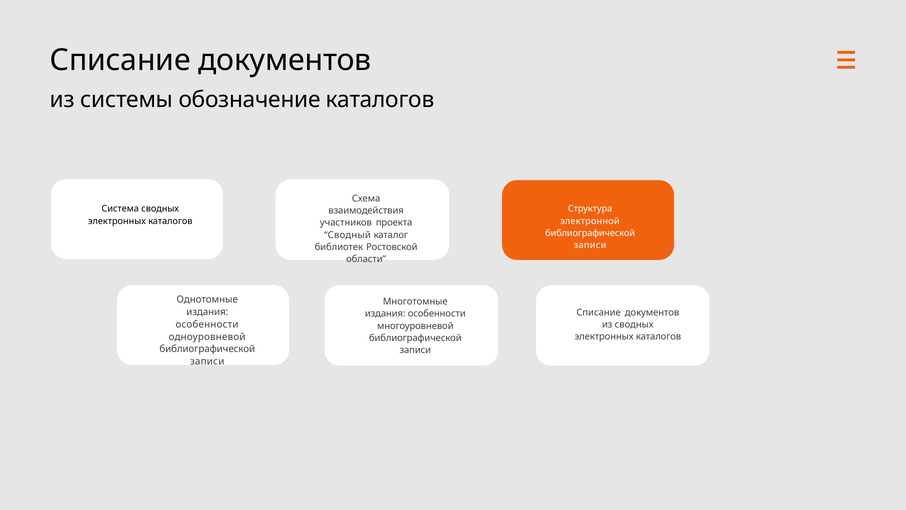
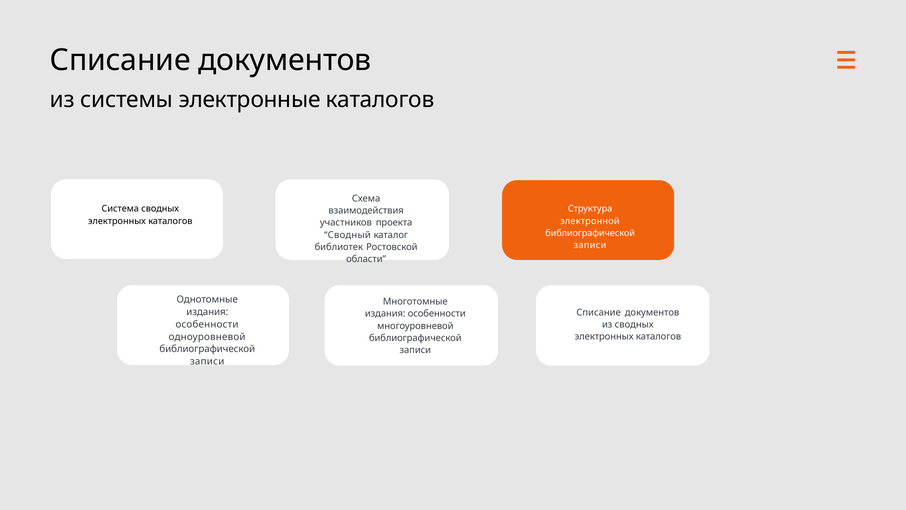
обозначение: обозначение -> электронные
